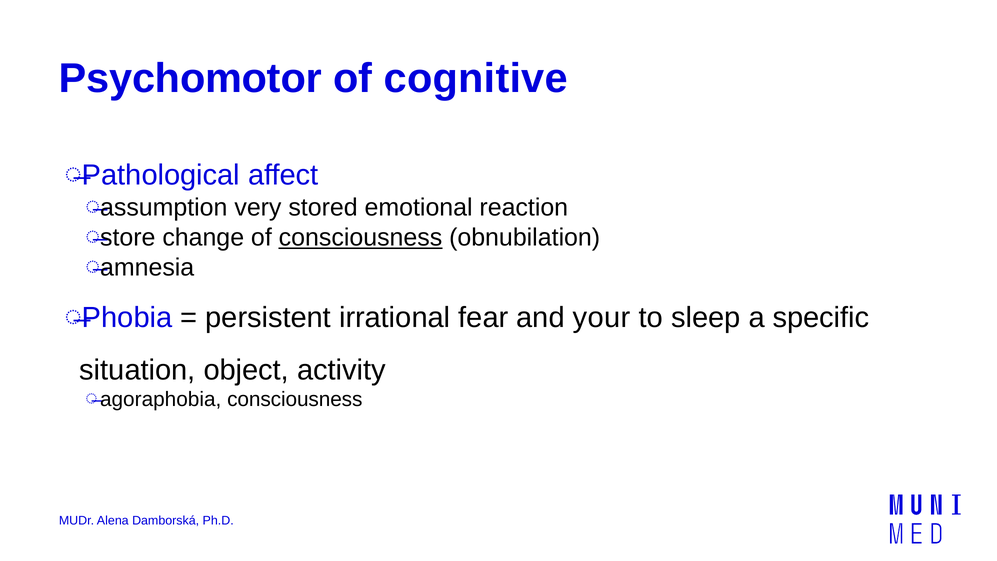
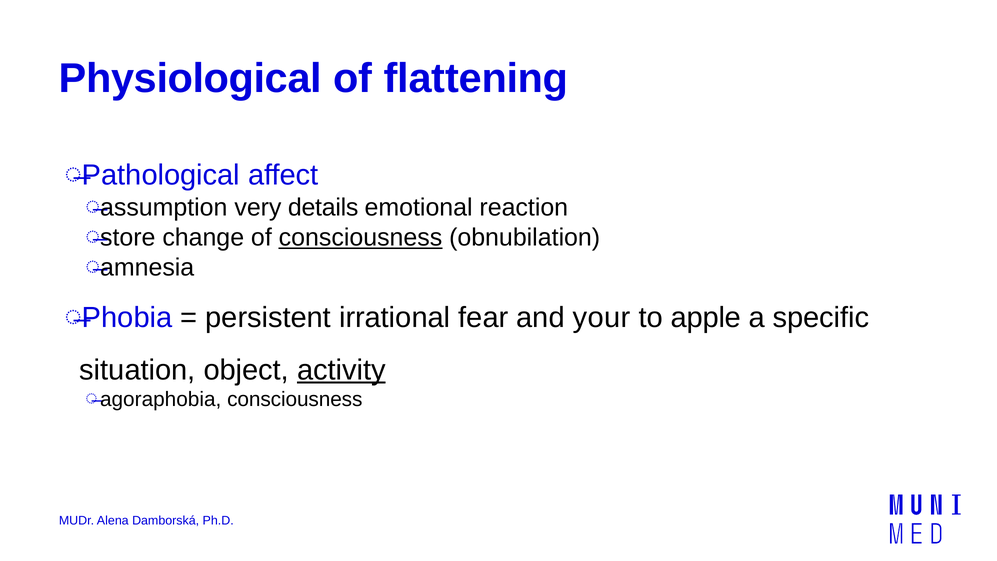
Psychomotor: Psychomotor -> Physiological
cognitive: cognitive -> flattening
stored: stored -> details
sleep: sleep -> apple
activity underline: none -> present
